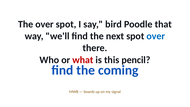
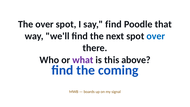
say bird: bird -> find
what colour: red -> purple
pencil: pencil -> above
